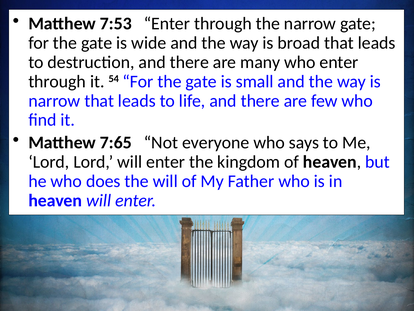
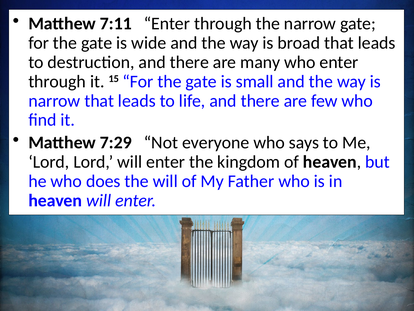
7:53: 7:53 -> 7:11
54: 54 -> 15
7:65: 7:65 -> 7:29
